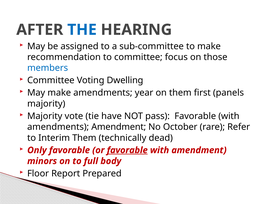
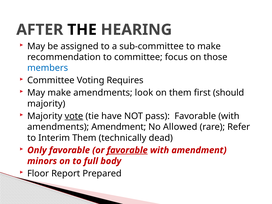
THE colour: blue -> black
Dwelling: Dwelling -> Requires
year: year -> look
panels: panels -> should
vote underline: none -> present
October: October -> Allowed
